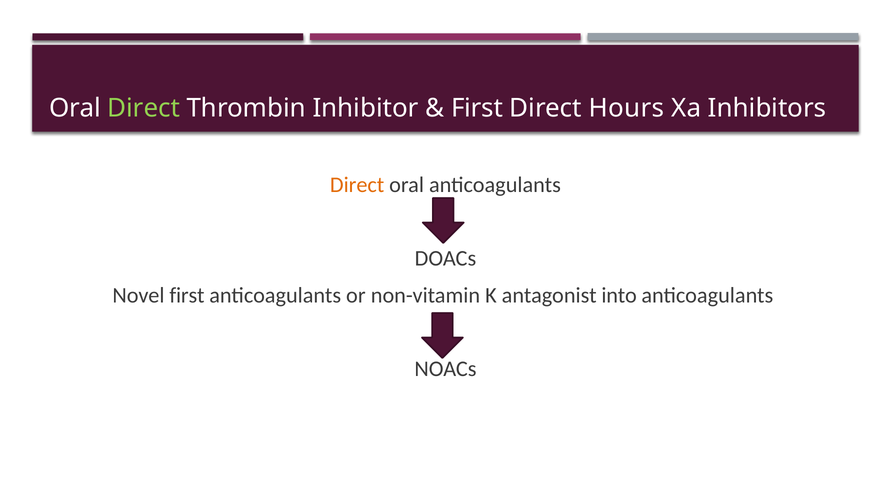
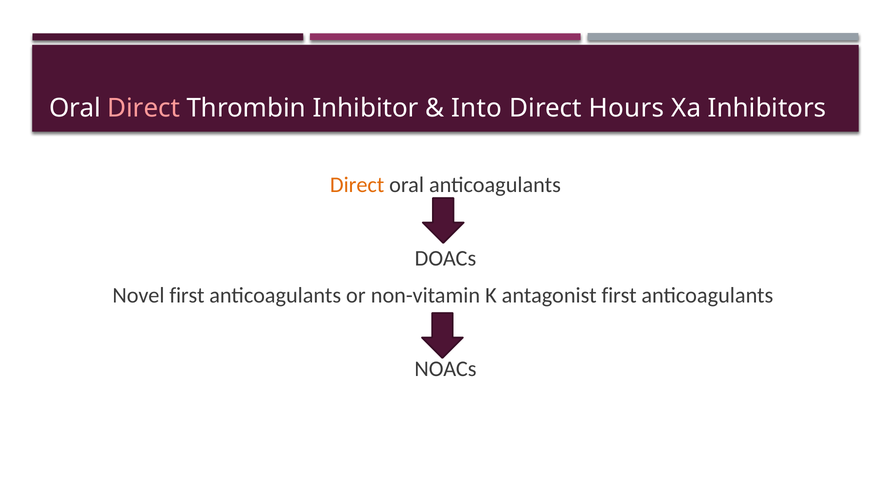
Direct at (144, 108) colour: light green -> pink
First at (477, 108): First -> Into
antagonist into: into -> first
